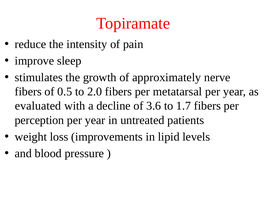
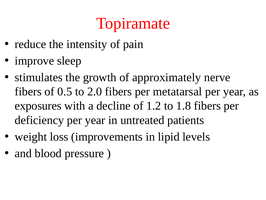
evaluated: evaluated -> exposures
3.6: 3.6 -> 1.2
1.7: 1.7 -> 1.8
perception: perception -> deficiency
